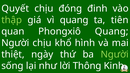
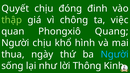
vì quang: quang -> chông
tiên: tiên -> việc
thiệt: thiệt -> thua
Người at (115, 54) colour: light green -> light blue
